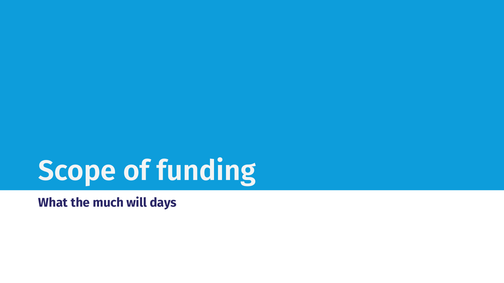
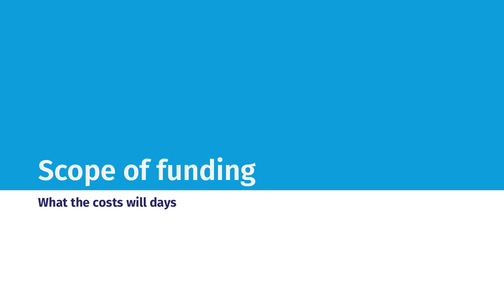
much: much -> costs
